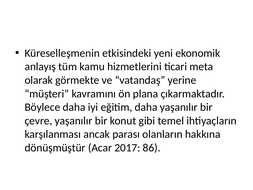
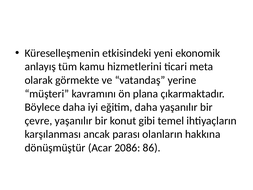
2017: 2017 -> 2086
